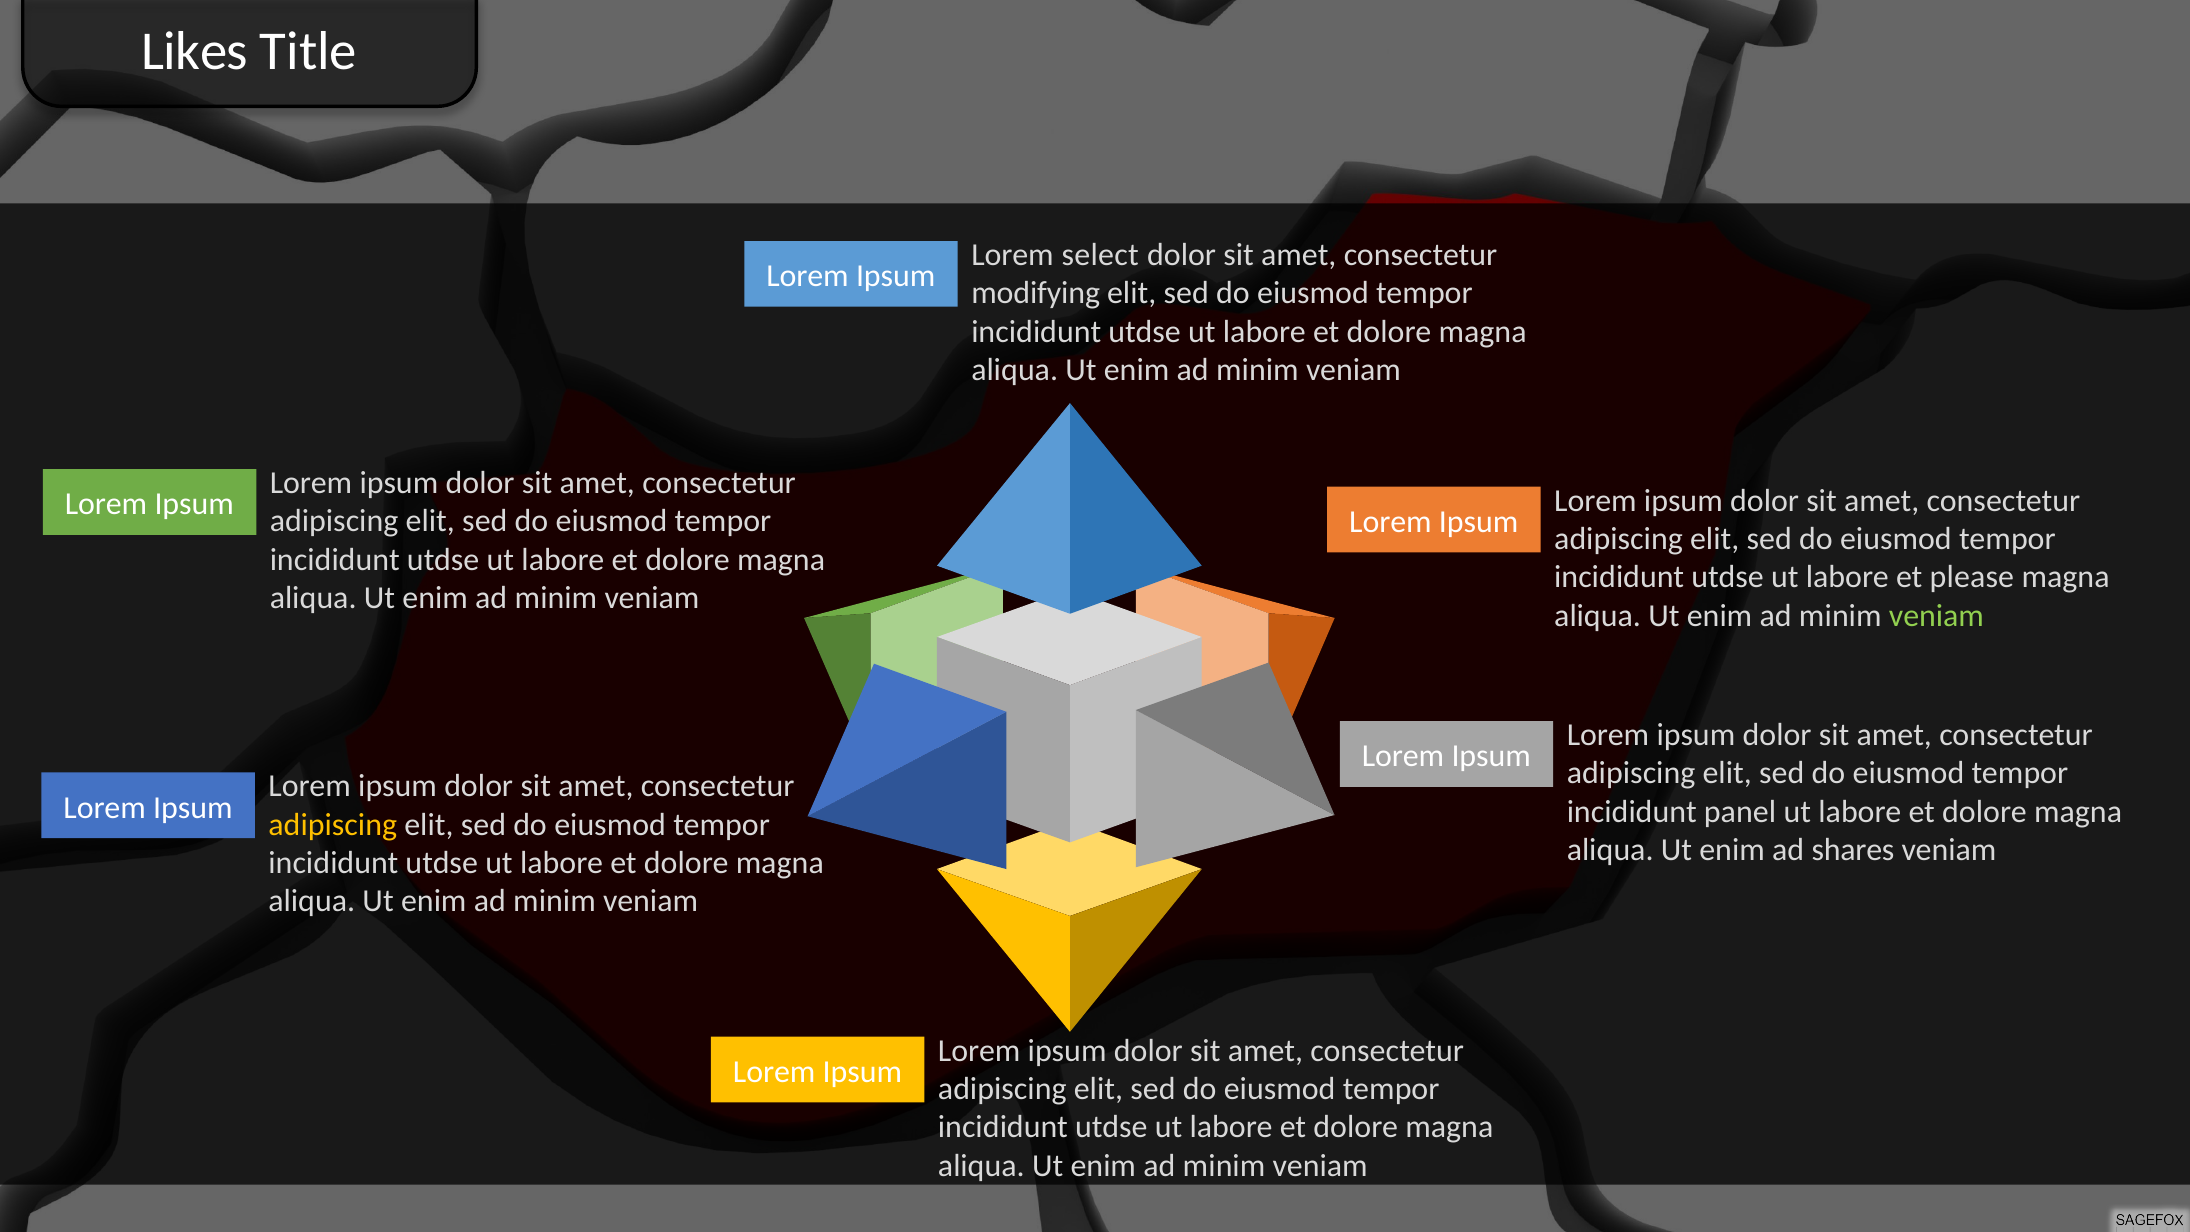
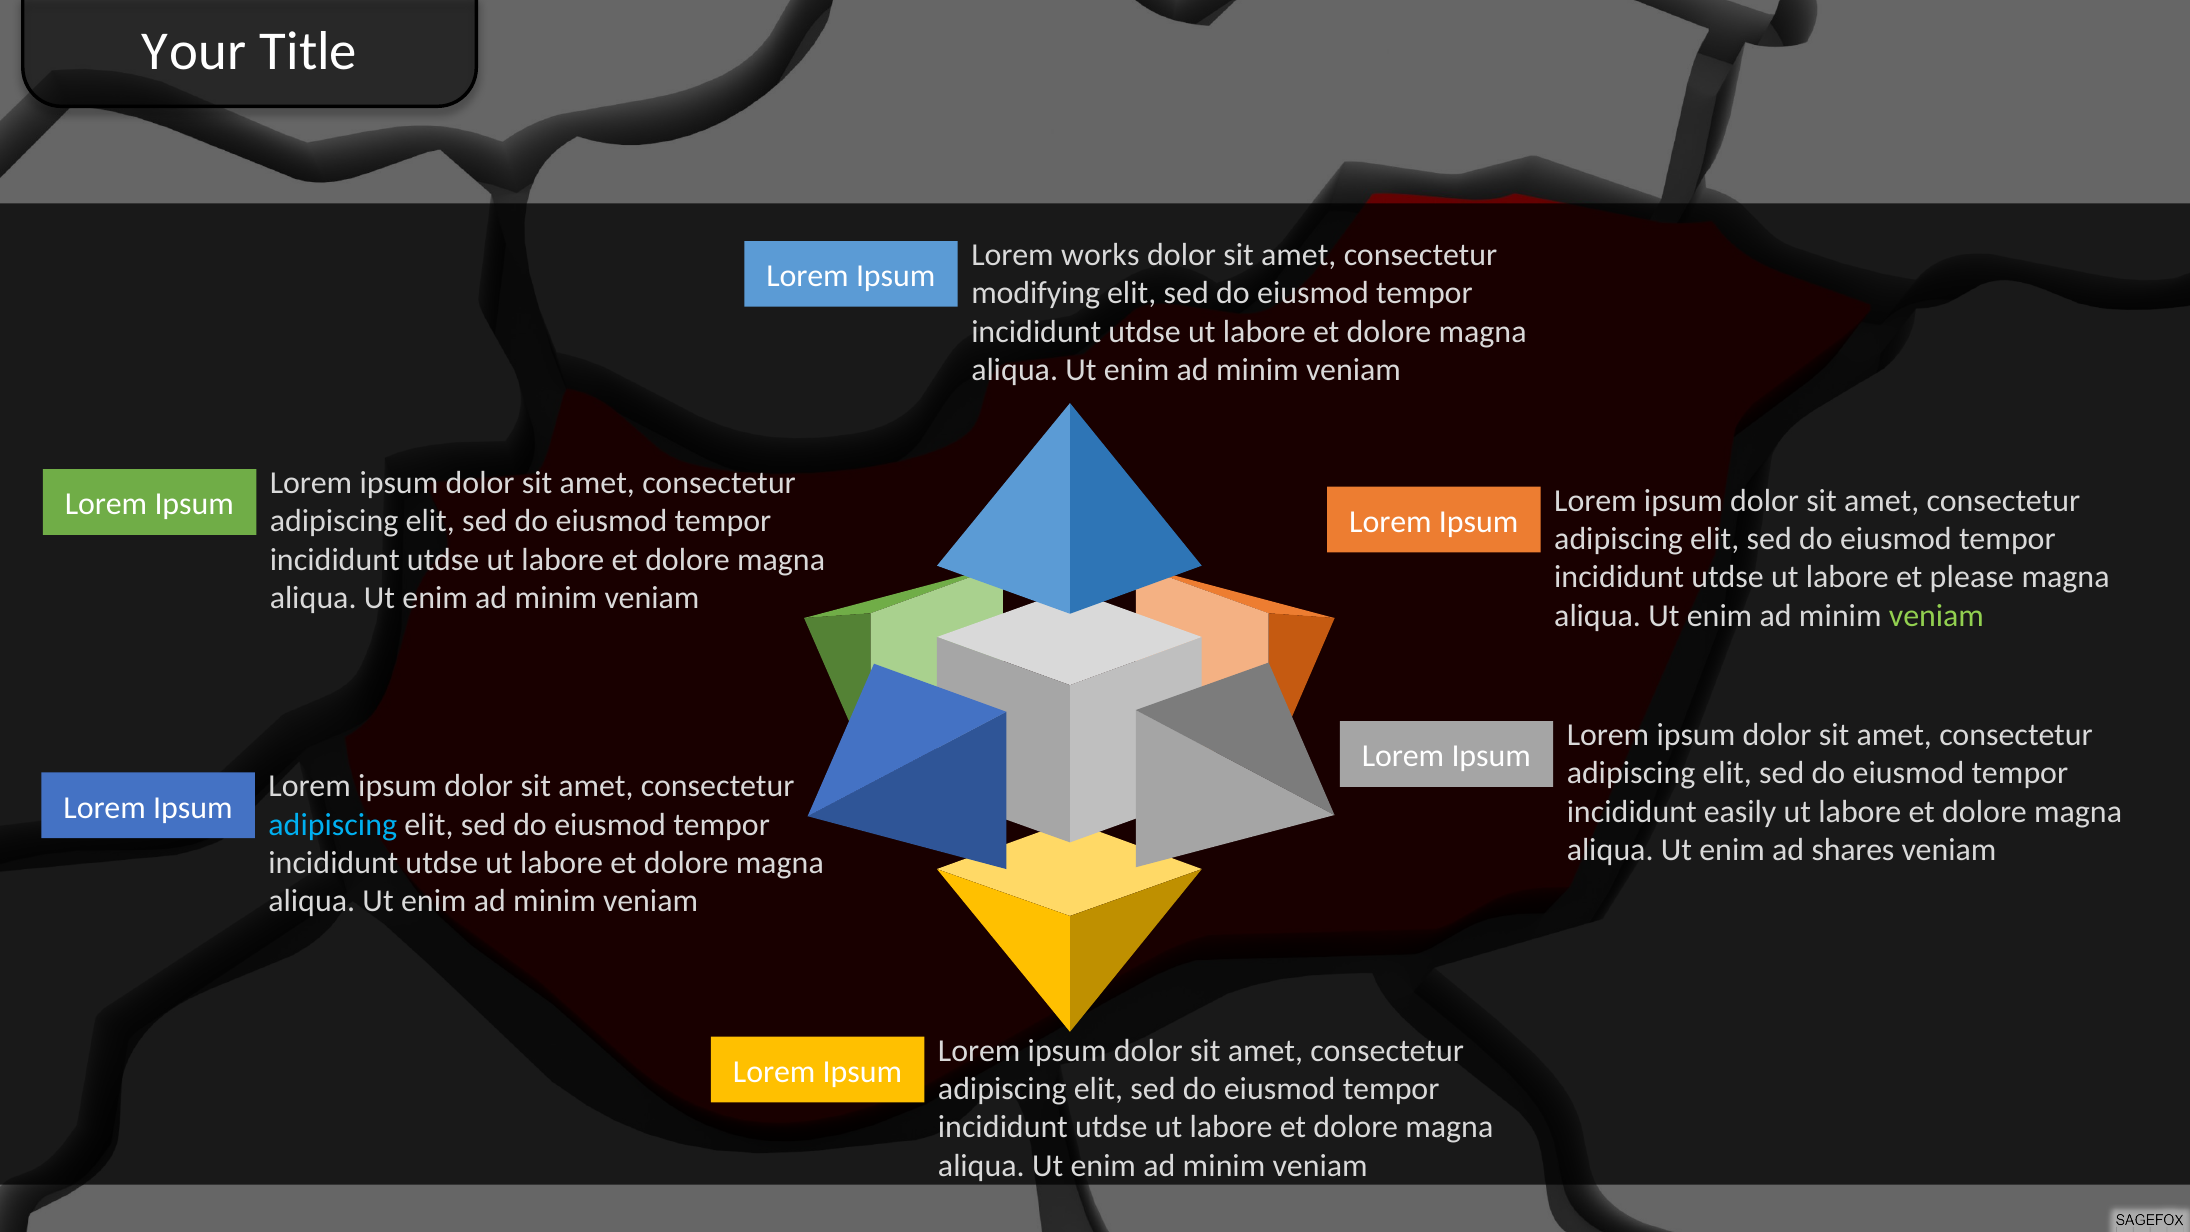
Likes: Likes -> Your
select: select -> works
panel: panel -> easily
adipiscing at (333, 825) colour: yellow -> light blue
